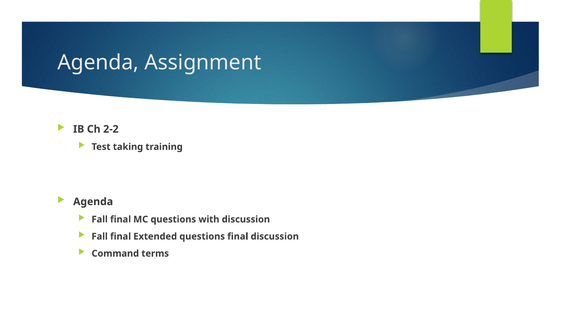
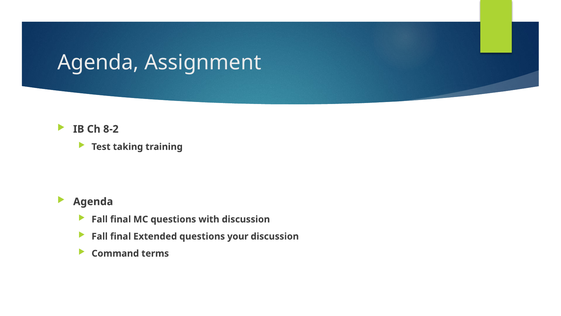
2-2: 2-2 -> 8-2
questions final: final -> your
